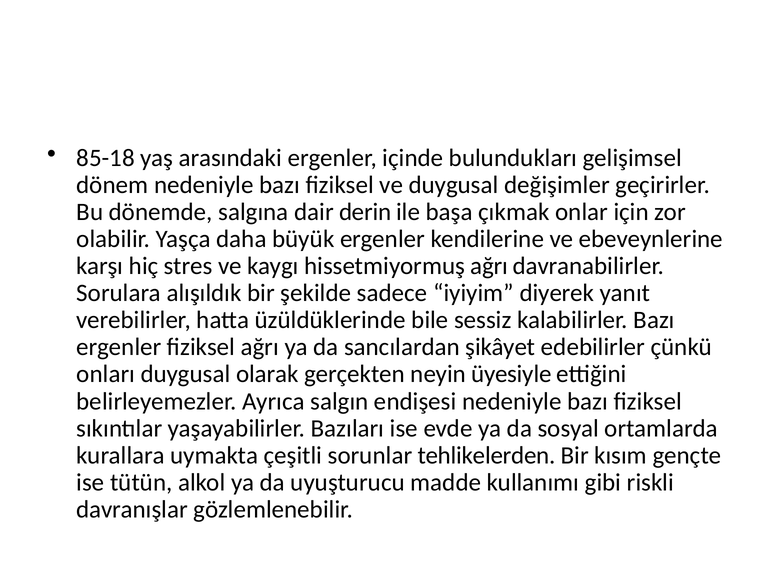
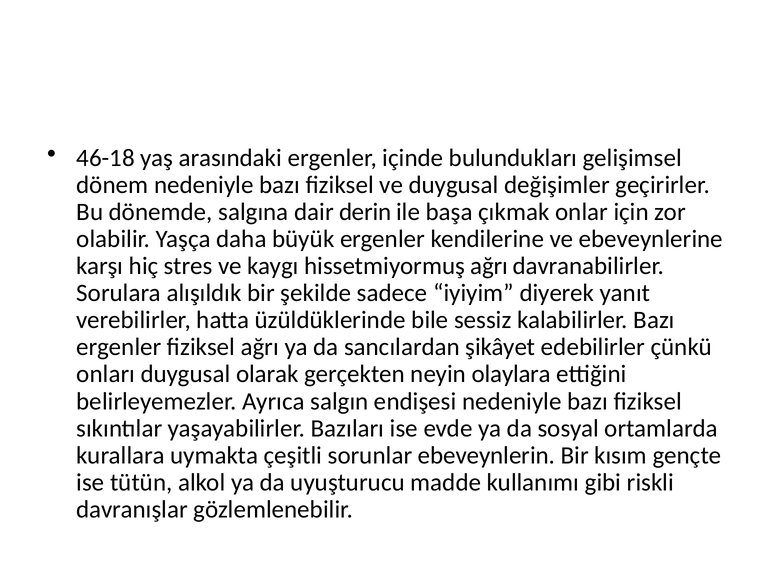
85-18: 85-18 -> 46-18
üyesiyle: üyesiyle -> olaylara
tehlikelerden: tehlikelerden -> ebeveynlerin
